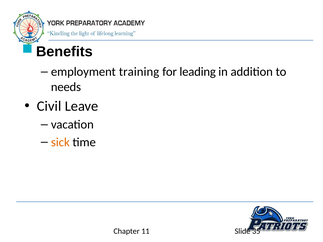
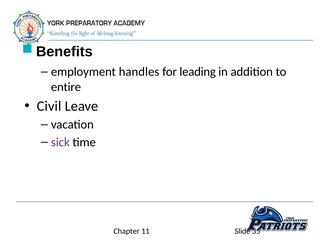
training: training -> handles
needs: needs -> entire
sick colour: orange -> purple
